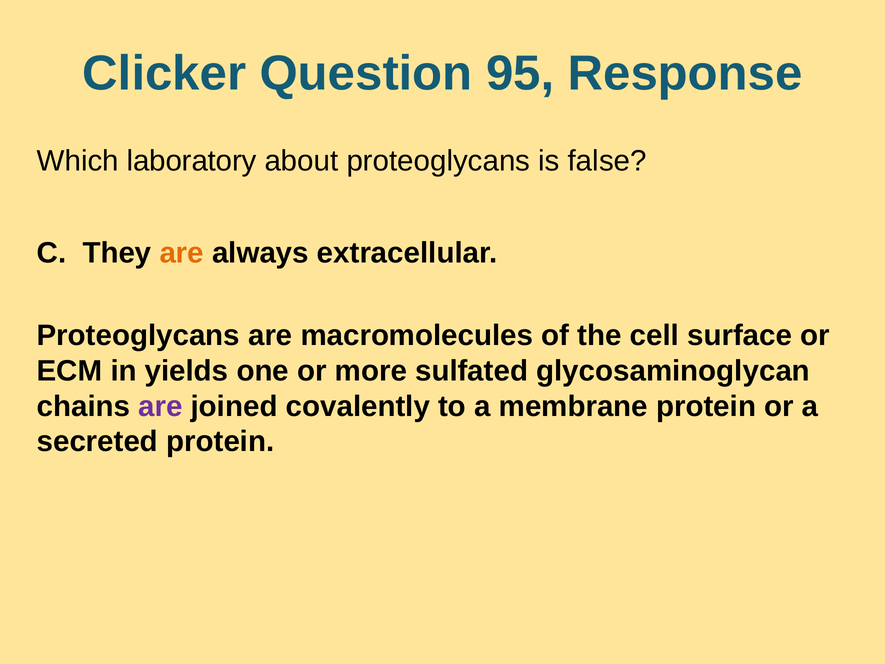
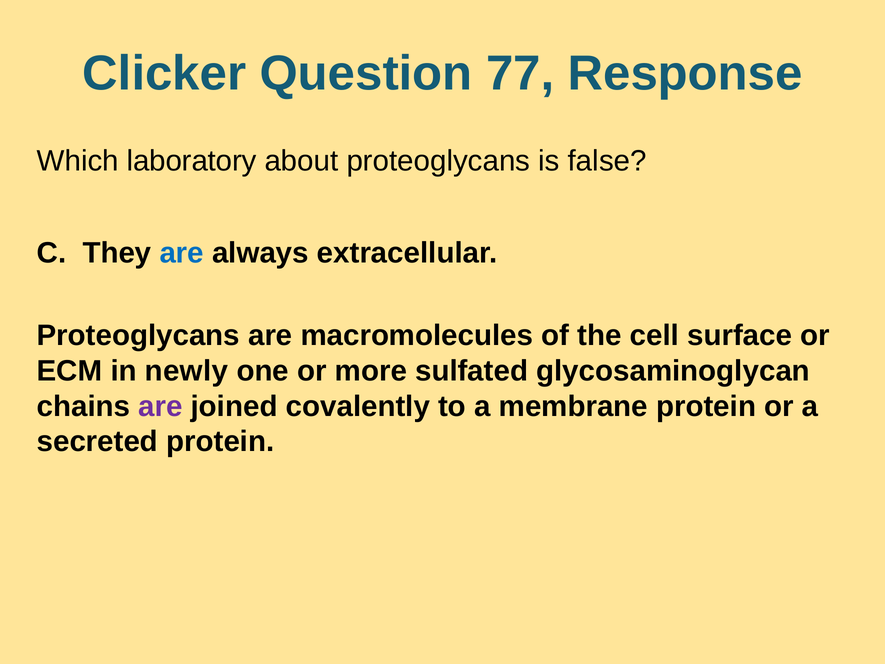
95: 95 -> 77
are at (182, 253) colour: orange -> blue
yields: yields -> newly
